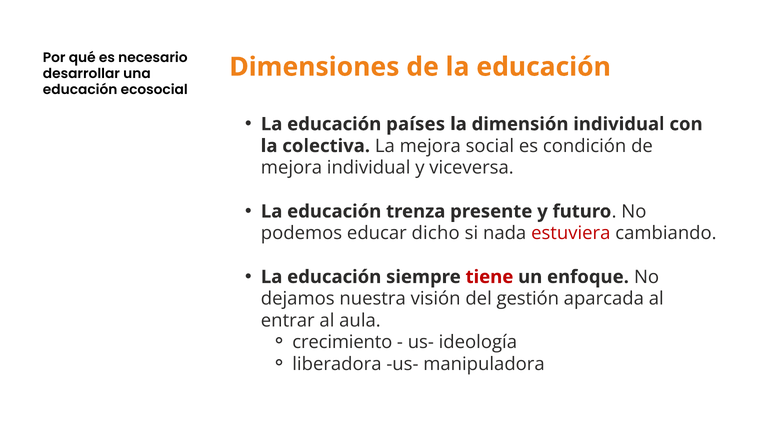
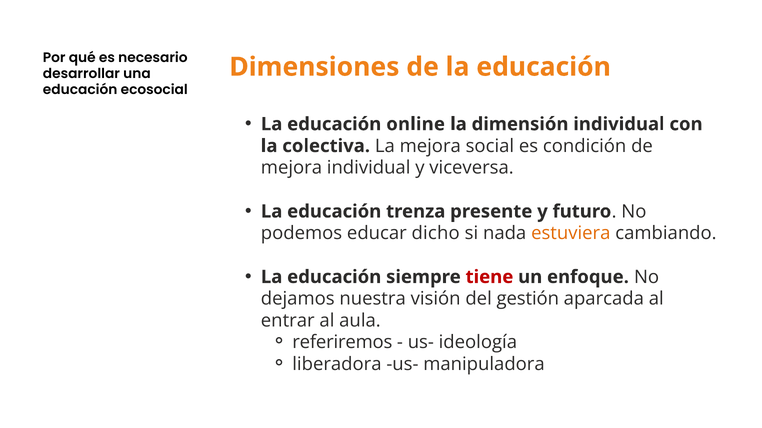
países: países -> online
estuviera colour: red -> orange
crecimiento: crecimiento -> referiremos
